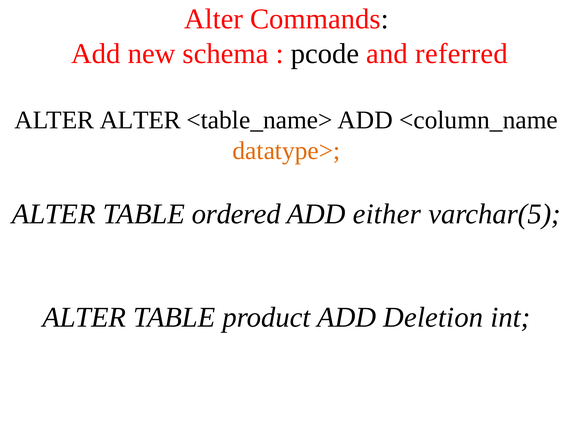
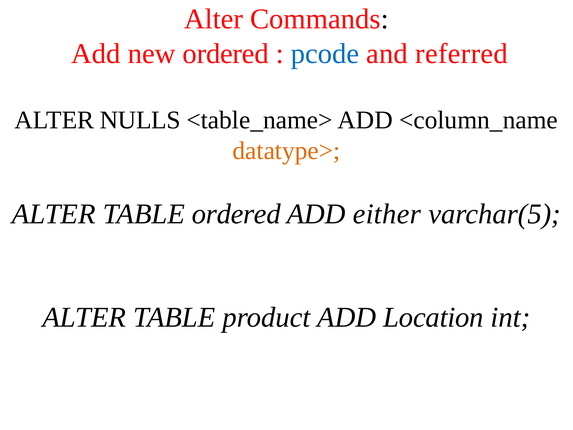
new schema: schema -> ordered
pcode colour: black -> blue
ALTER ALTER: ALTER -> NULLS
Deletion: Deletion -> Location
